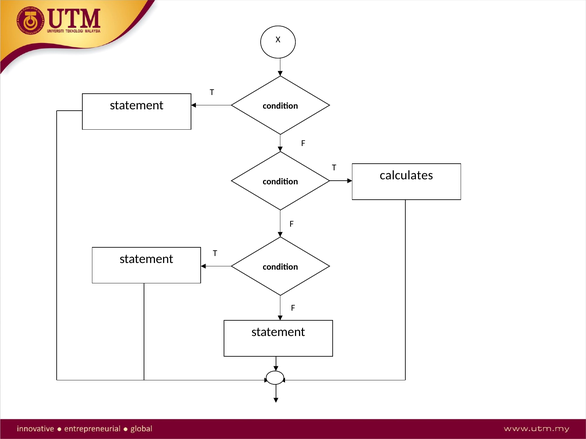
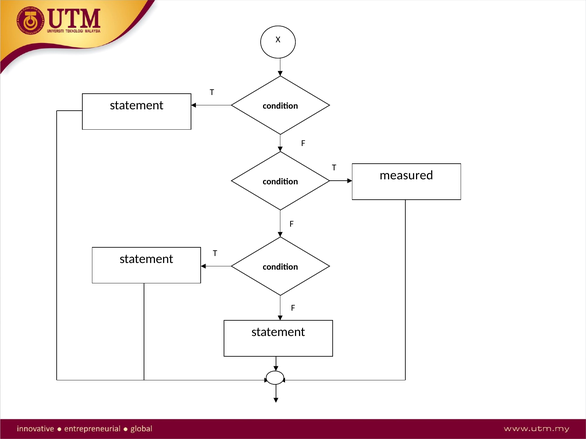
calculates: calculates -> measured
